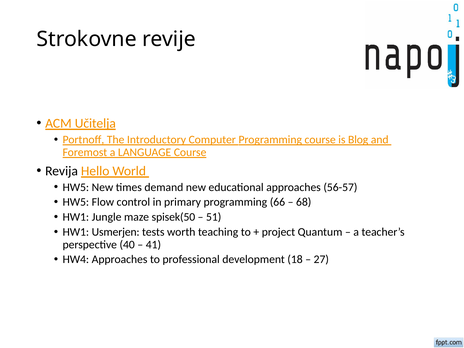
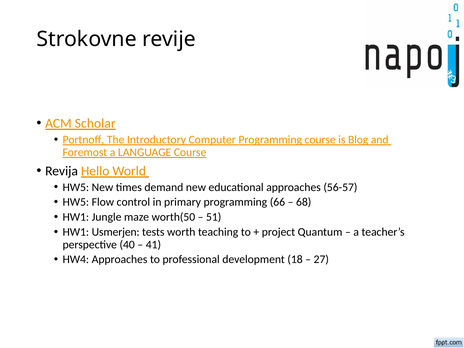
Učitelja: Učitelja -> Scholar
spisek(50: spisek(50 -> worth(50
